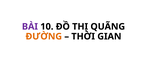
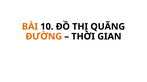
BÀI colour: purple -> orange
